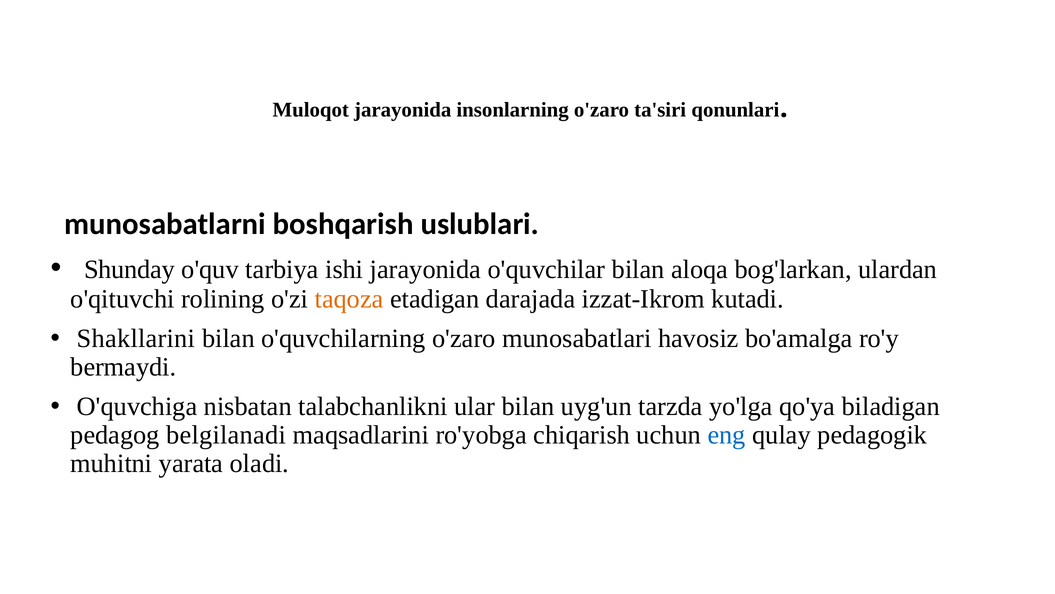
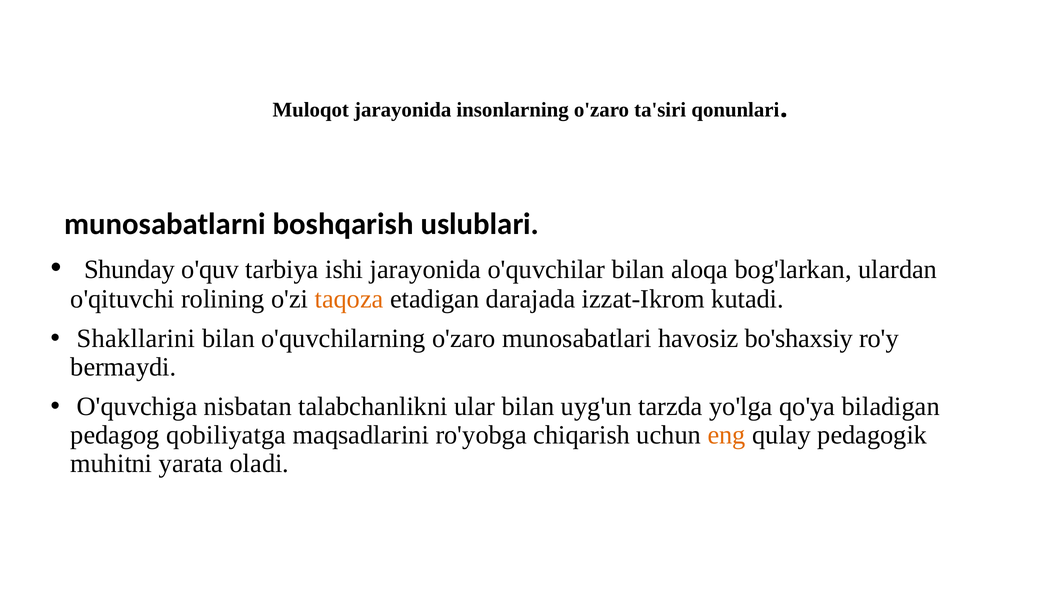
bo'amalga: bo'amalga -> bo'shaxsiy
belgilanadi: belgilanadi -> qobiliyatga
eng colour: blue -> orange
